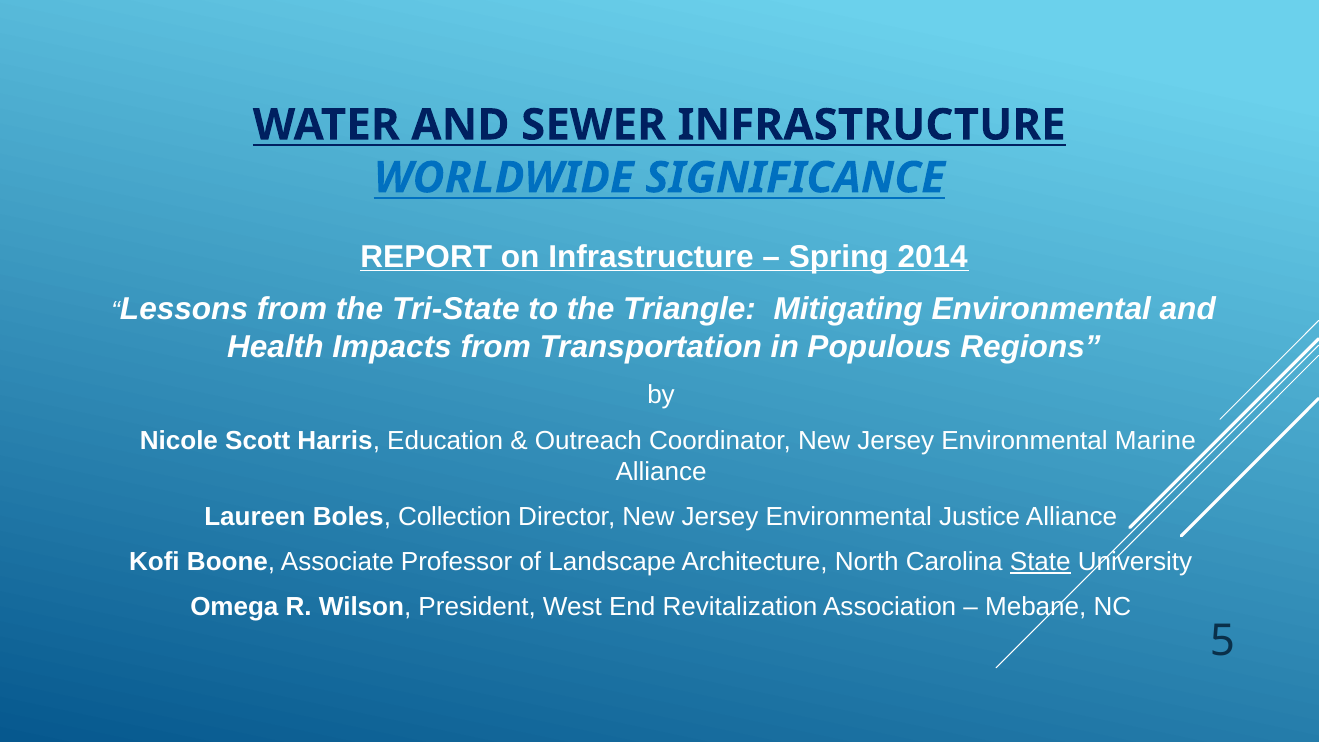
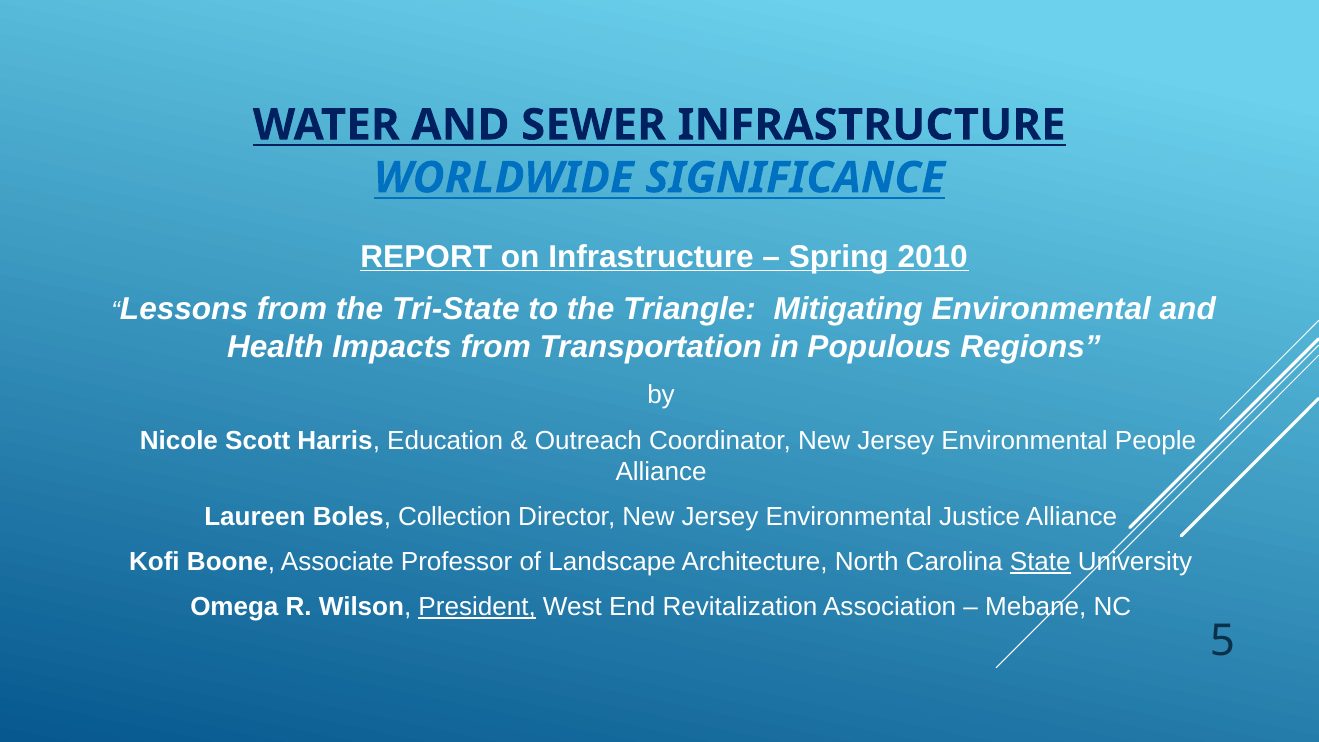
2014: 2014 -> 2010
Marine: Marine -> People
President underline: none -> present
